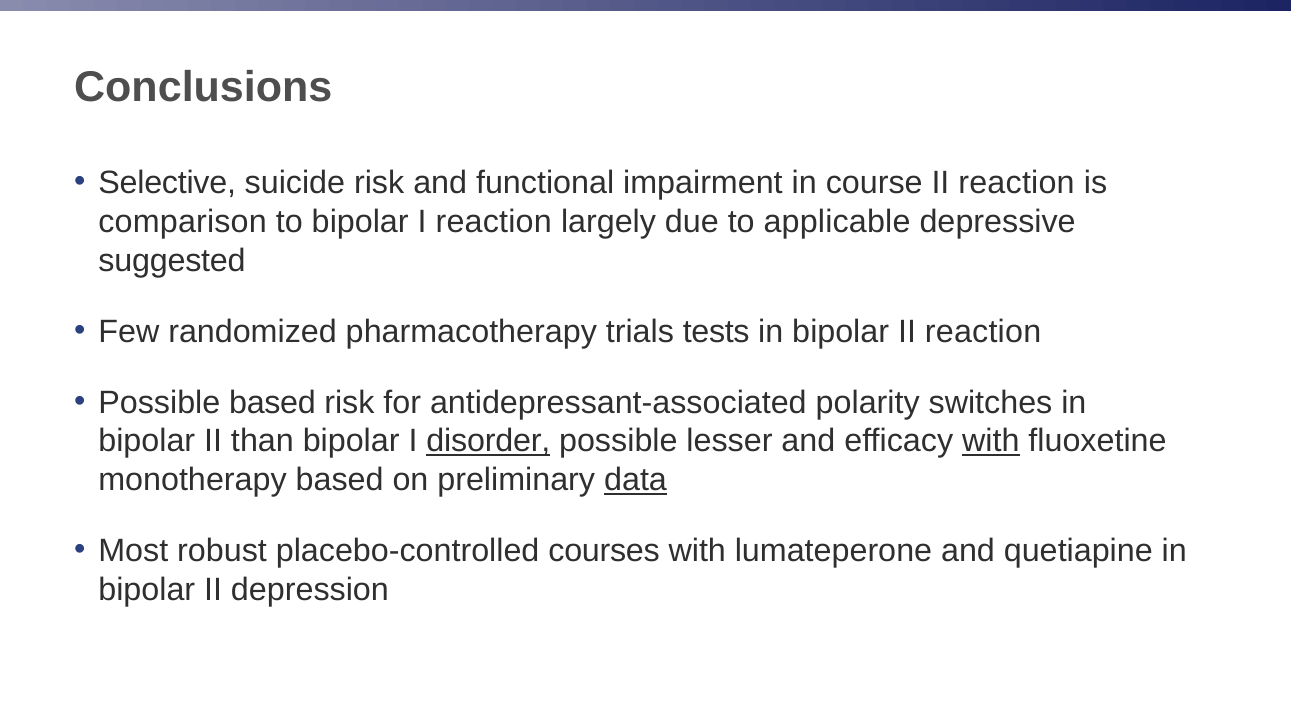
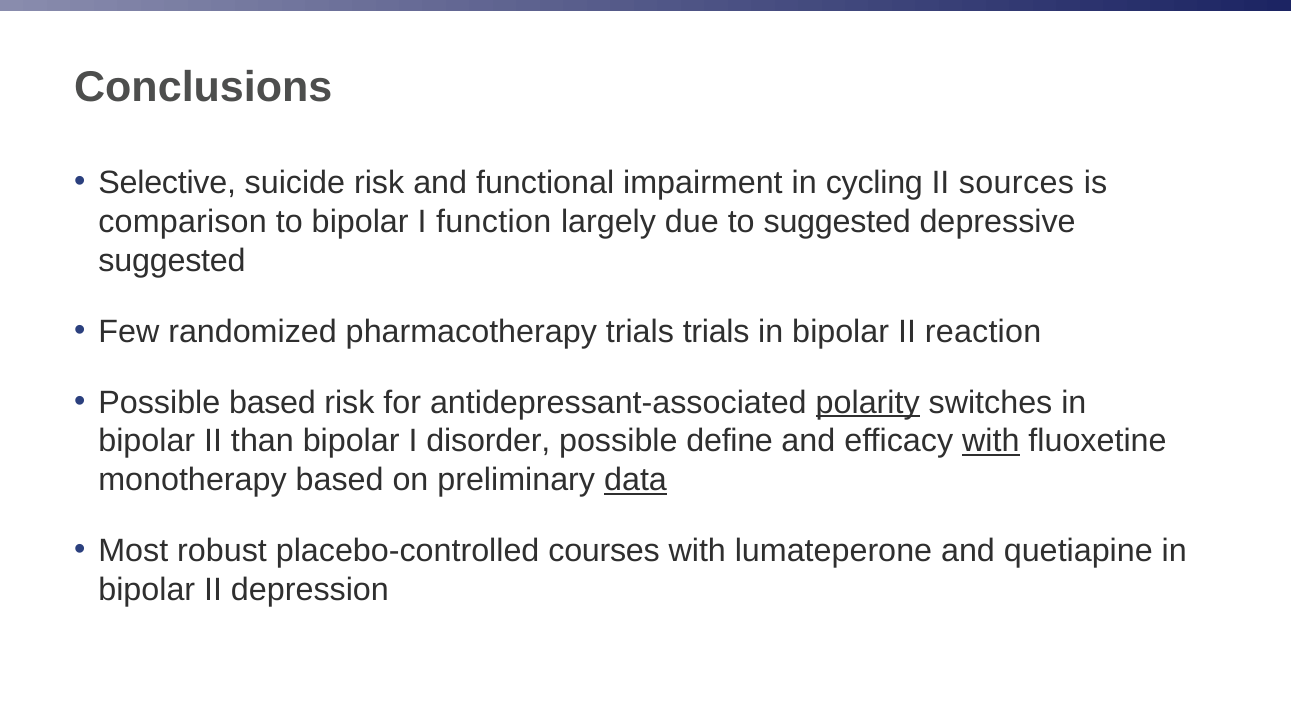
course: course -> cycling
reaction at (1017, 183): reaction -> sources
I reaction: reaction -> function
to applicable: applicable -> suggested
trials tests: tests -> trials
polarity underline: none -> present
disorder underline: present -> none
lesser: lesser -> define
